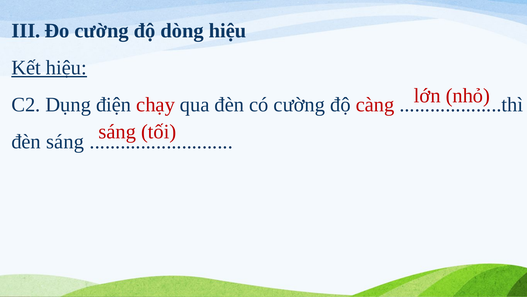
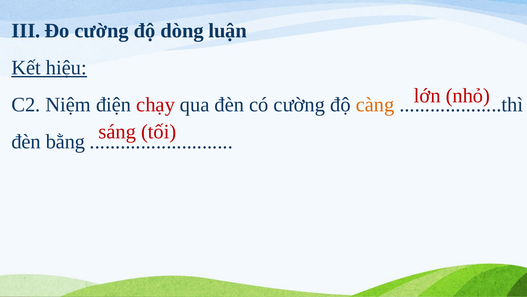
dòng hiệu: hiệu -> luận
Dụng: Dụng -> Niệm
càng colour: red -> orange
đèn sáng: sáng -> bằng
